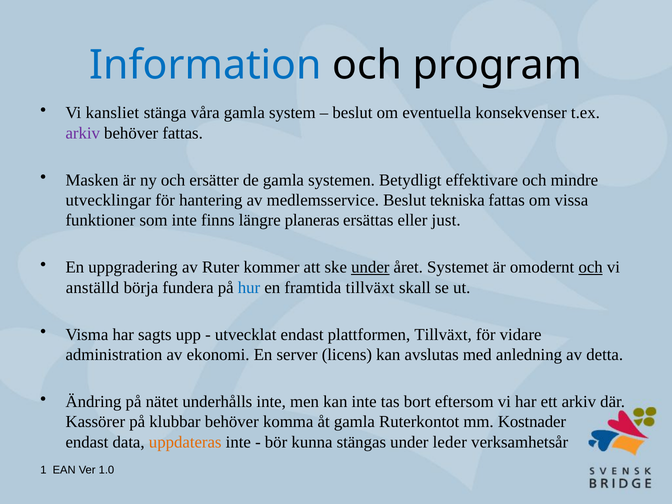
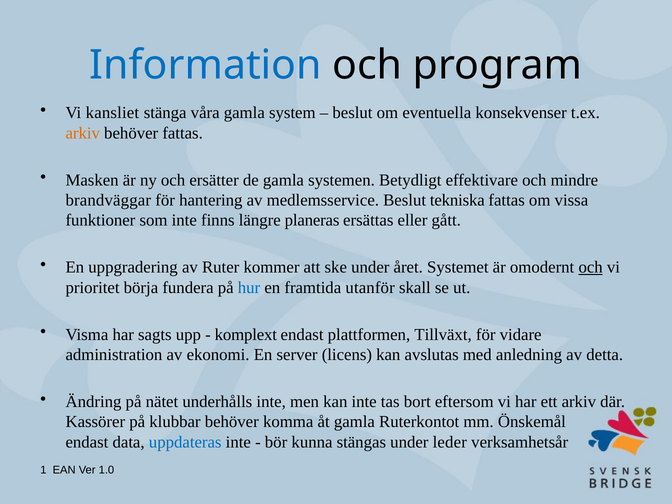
arkiv at (83, 133) colour: purple -> orange
utvecklingar: utvecklingar -> brandväggar
just: just -> gått
under at (370, 267) underline: present -> none
anställd: anställd -> prioritet
framtida tillväxt: tillväxt -> utanför
utvecklat: utvecklat -> komplext
Kostnader: Kostnader -> Önskemål
uppdateras colour: orange -> blue
